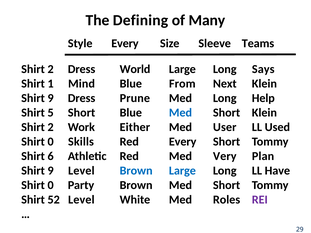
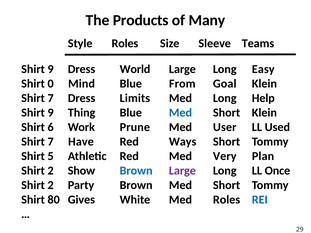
Defining: Defining -> Products
Style Every: Every -> Roles
2 at (51, 69): 2 -> 9
Says: Says -> Easy
1: 1 -> 0
Next: Next -> Goal
9 at (51, 98): 9 -> 7
Prune: Prune -> Limits
5 at (51, 113): 5 -> 9
Short at (82, 113): Short -> Thing
2 at (51, 127): 2 -> 6
Either: Either -> Prune
0 at (51, 142): 0 -> 7
Skills: Skills -> Have
Every at (183, 142): Every -> Ways
6: 6 -> 5
9 at (51, 171): 9 -> 2
Level at (81, 171): Level -> Show
Large at (182, 171) colour: blue -> purple
Have: Have -> Once
0 at (51, 185): 0 -> 2
52: 52 -> 80
Level at (81, 200): Level -> Gives
REI colour: purple -> blue
